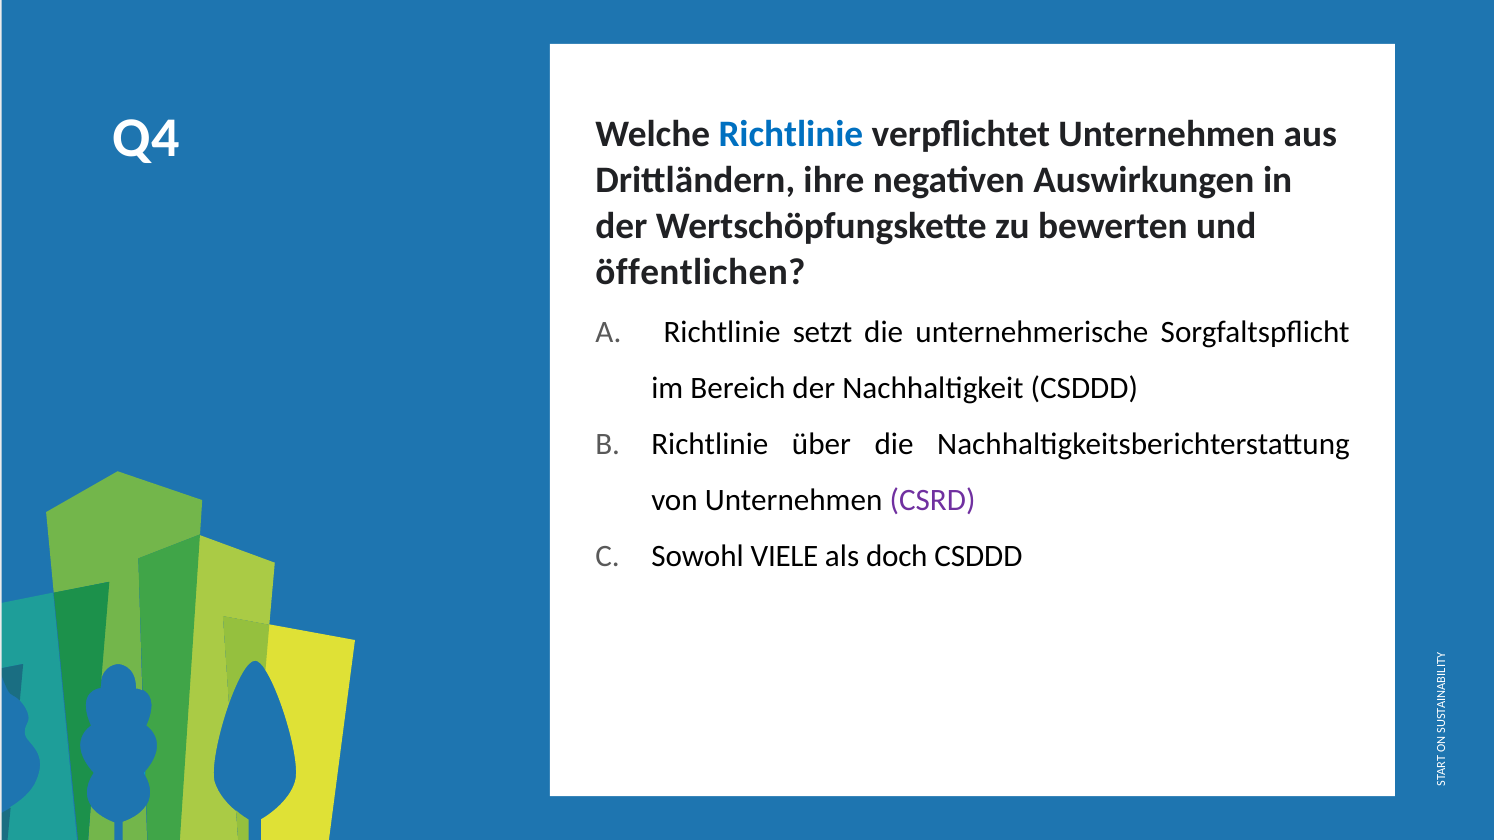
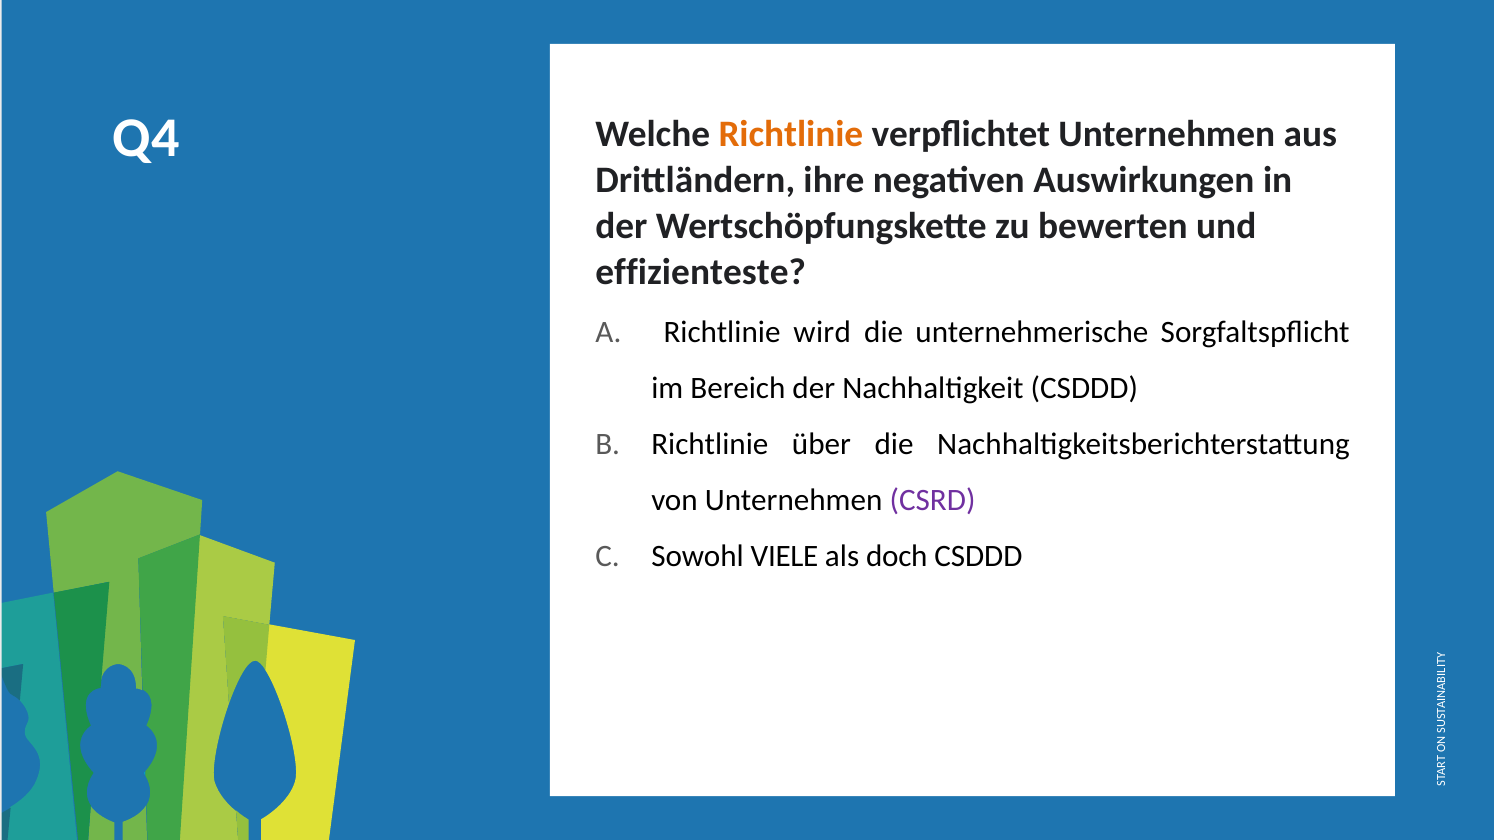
Richtlinie at (791, 134) colour: blue -> orange
öffentlichen: öffentlichen -> effizienteste
setzt: setzt -> wird
